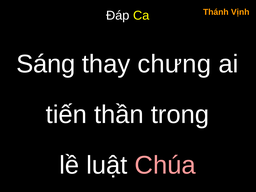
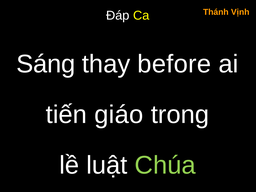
chưng: chưng -> before
thần: thần -> giáo
Chúa colour: pink -> light green
